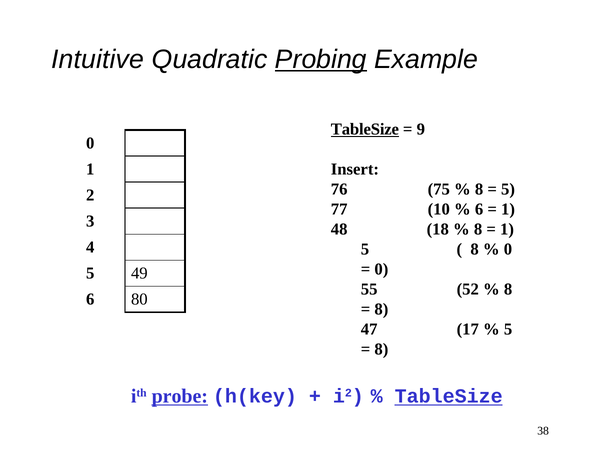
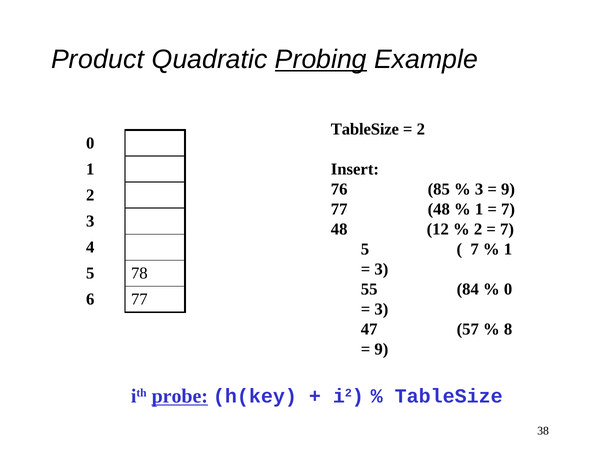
Intuitive: Intuitive -> Product
TableSize at (365, 129) underline: present -> none
9 at (421, 129): 9 -> 2
75: 75 -> 85
8 at (479, 189): 8 -> 3
5 at (508, 189): 5 -> 9
10 at (439, 209): 10 -> 48
6 at (479, 209): 6 -> 1
1 at (508, 209): 1 -> 7
18: 18 -> 12
8 at (478, 229): 8 -> 2
1 at (507, 229): 1 -> 7
8 at (475, 249): 8 -> 7
0 at (508, 249): 0 -> 1
0 at (381, 269): 0 -> 3
49: 49 -> 78
52: 52 -> 84
8 at (508, 289): 8 -> 0
6 80: 80 -> 77
8 at (381, 309): 8 -> 3
17: 17 -> 57
5 at (508, 329): 5 -> 8
8 at (381, 349): 8 -> 9
TableSize at (449, 396) underline: present -> none
